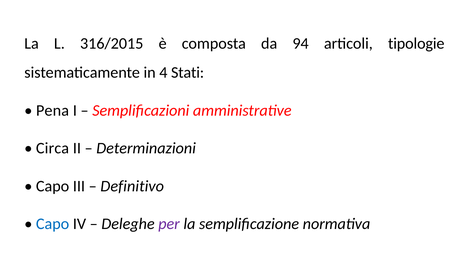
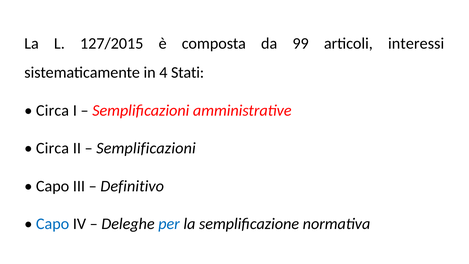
316/2015: 316/2015 -> 127/2015
94: 94 -> 99
tipologie: tipologie -> interessi
Pena at (53, 110): Pena -> Circa
Determinazioni at (146, 148): Determinazioni -> Semplificazioni
per colour: purple -> blue
